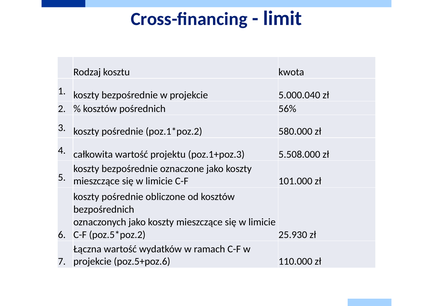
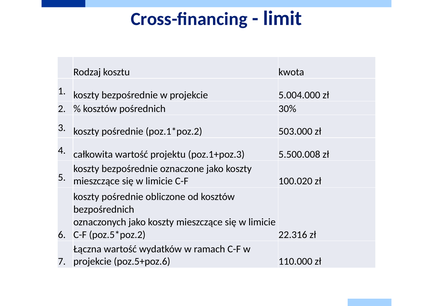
5.000.040: 5.000.040 -> 5.004.000
56%: 56% -> 30%
580.000: 580.000 -> 503.000
5.508.000: 5.508.000 -> 5.500.008
101.000: 101.000 -> 100.020
25.930: 25.930 -> 22.316
